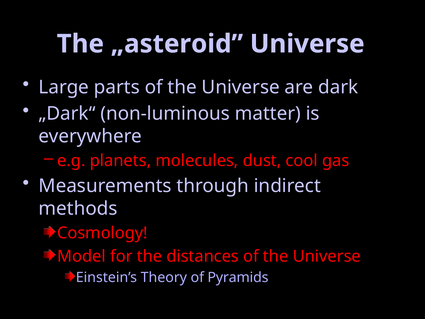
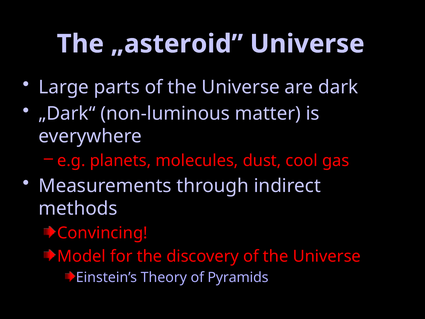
Cosmology: Cosmology -> Convincing
distances: distances -> discovery
